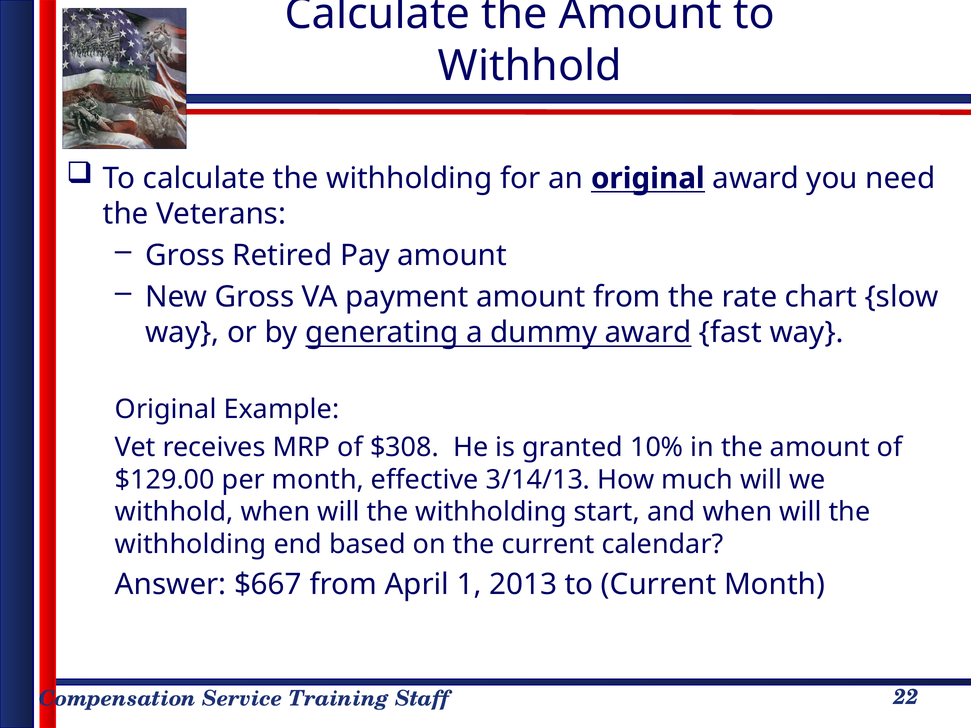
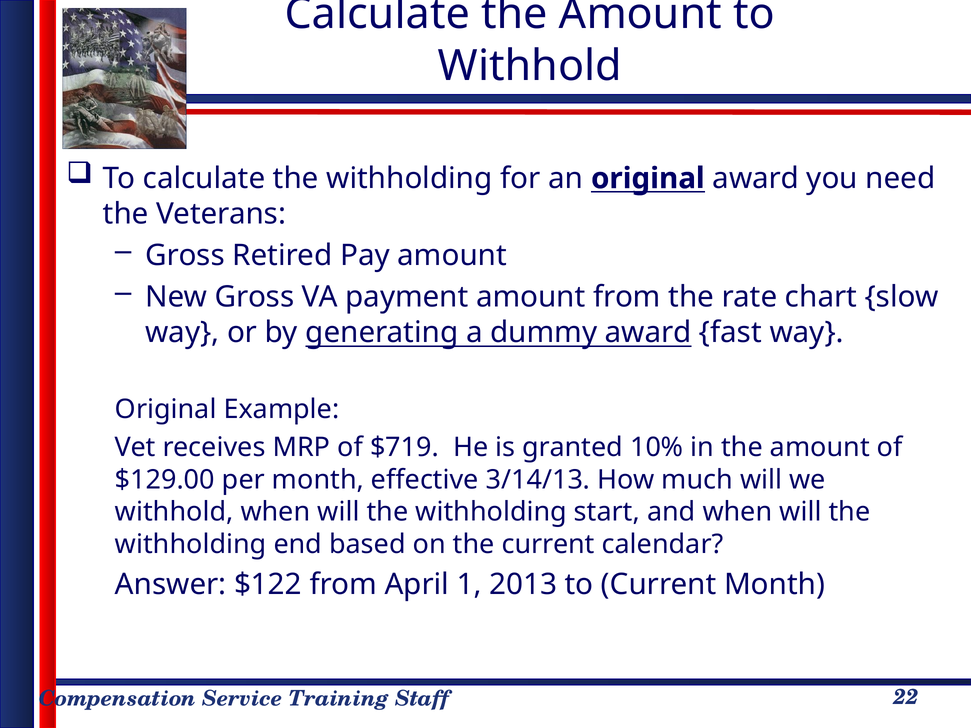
$308: $308 -> $719
$667: $667 -> $122
